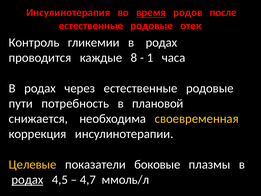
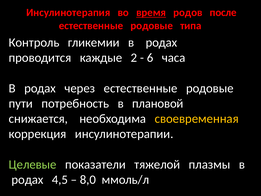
отек: отек -> типа
8: 8 -> 2
1: 1 -> 6
Целевые colour: yellow -> light green
боковые: боковые -> тяжелой
родах at (27, 179) underline: present -> none
4,7: 4,7 -> 8,0
